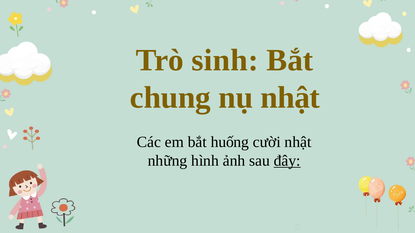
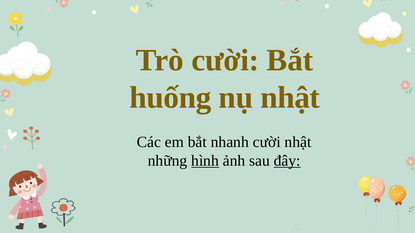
Trò sinh: sinh -> cười
chung: chung -> huống
huống: huống -> nhanh
hình underline: none -> present
